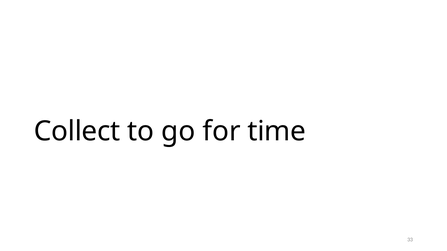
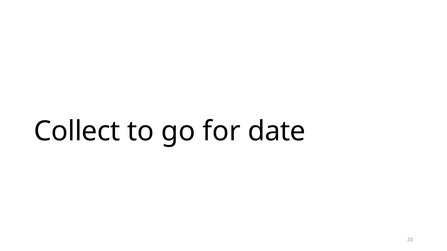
time: time -> date
